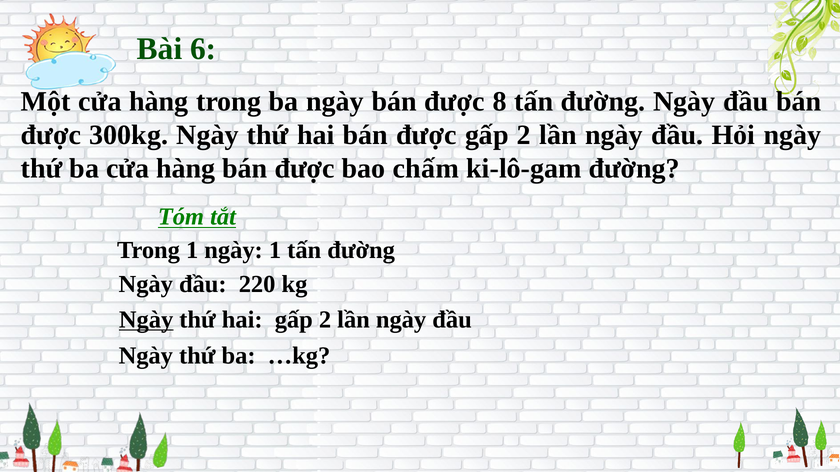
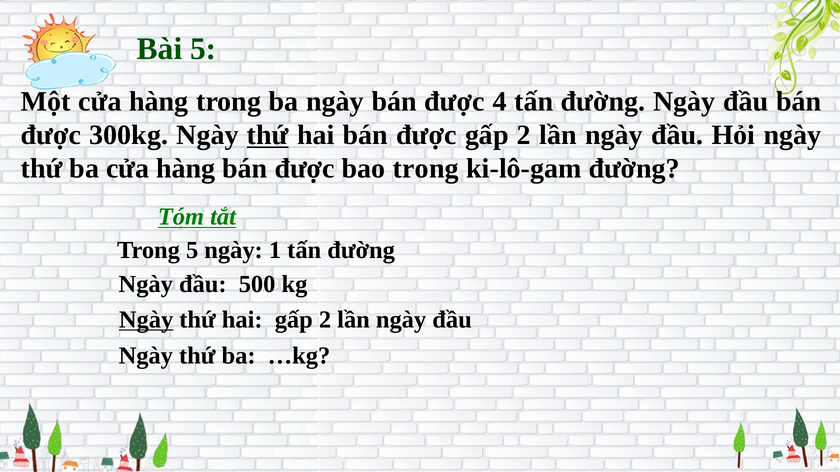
Bài 6: 6 -> 5
8: 8 -> 4
thứ at (268, 135) underline: none -> present
bao chấm: chấm -> trong
Trong 1: 1 -> 5
220: 220 -> 500
